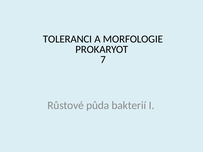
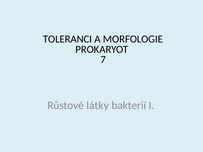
půda: půda -> látky
